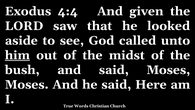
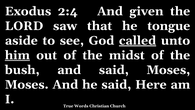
4:4: 4:4 -> 2:4
looked: looked -> tongue
called underline: none -> present
